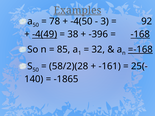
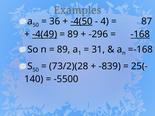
Examples underline: present -> none
78: 78 -> 36
-4(50 underline: none -> present
3: 3 -> 4
92: 92 -> 87
38 at (73, 34): 38 -> 89
-396: -396 -> -296
85 at (64, 49): 85 -> 89
32: 32 -> 31
=-168 underline: present -> none
58/2)(28: 58/2)(28 -> 73/2)(28
-161: -161 -> -839
-1865: -1865 -> -5500
